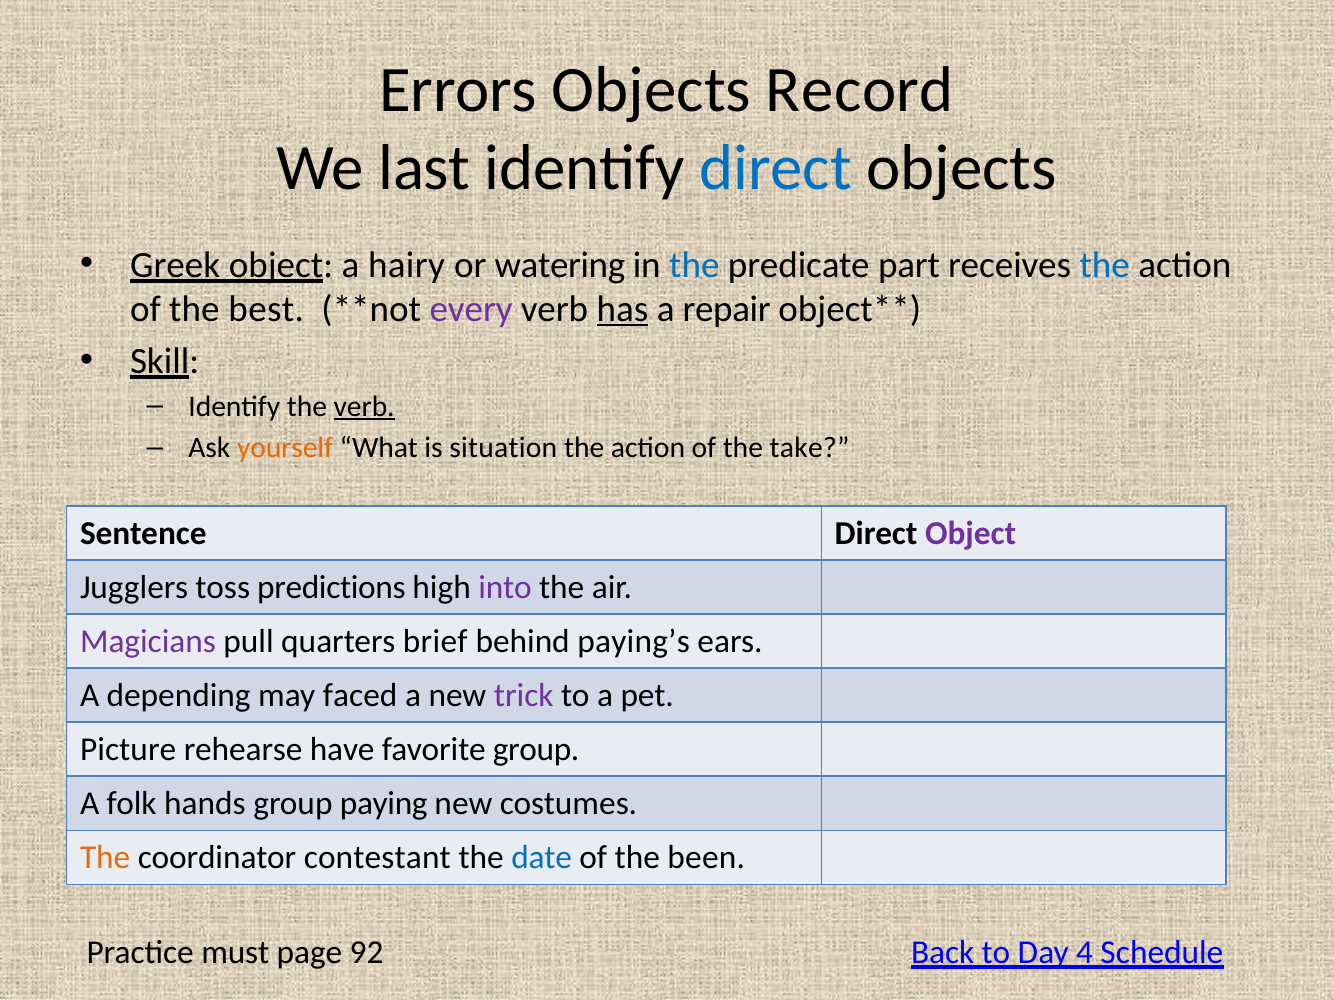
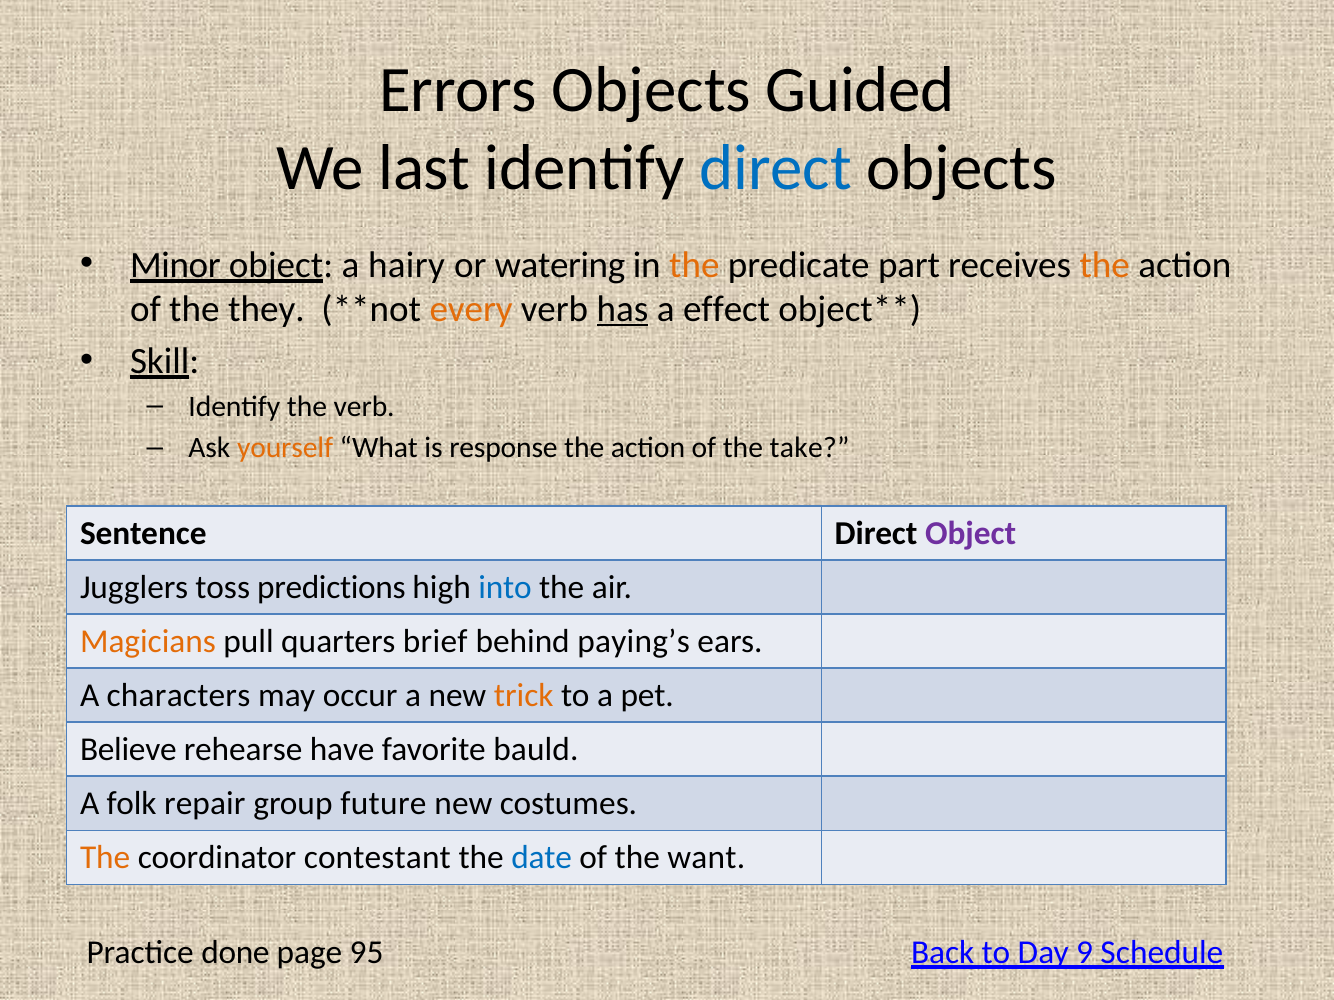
Record: Record -> Guided
Greek: Greek -> Minor
the at (694, 265) colour: blue -> orange
the at (1105, 265) colour: blue -> orange
best: best -> they
every colour: purple -> orange
repair: repair -> effect
verb at (364, 407) underline: present -> none
situation: situation -> response
into colour: purple -> blue
Magicians colour: purple -> orange
depending: depending -> characters
faced: faced -> occur
trick colour: purple -> orange
Picture: Picture -> Believe
favorite group: group -> bauld
hands: hands -> repair
paying: paying -> future
been: been -> want
must: must -> done
92: 92 -> 95
4: 4 -> 9
